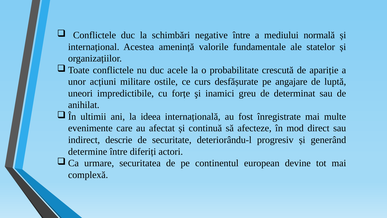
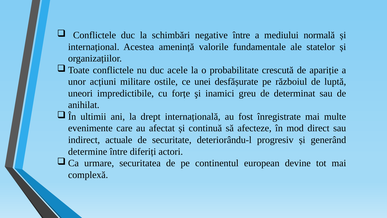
curs: curs -> unei
angajare: angajare -> războiul
ideea: ideea -> drept
descrie: descrie -> actuale
